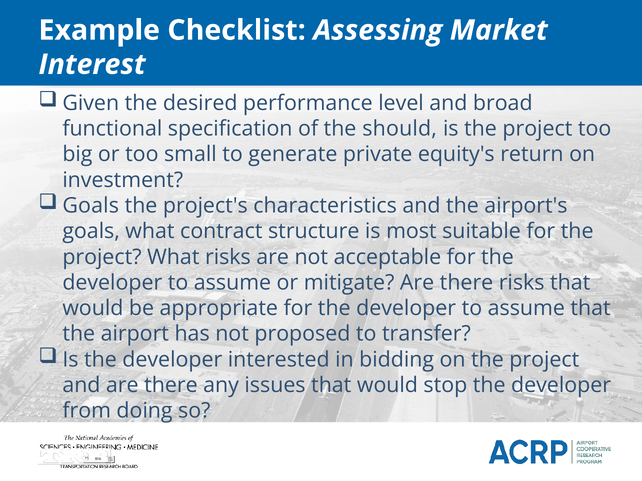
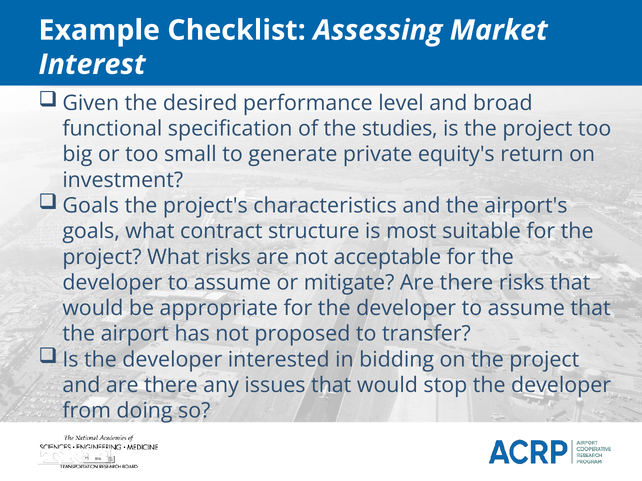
should: should -> studies
